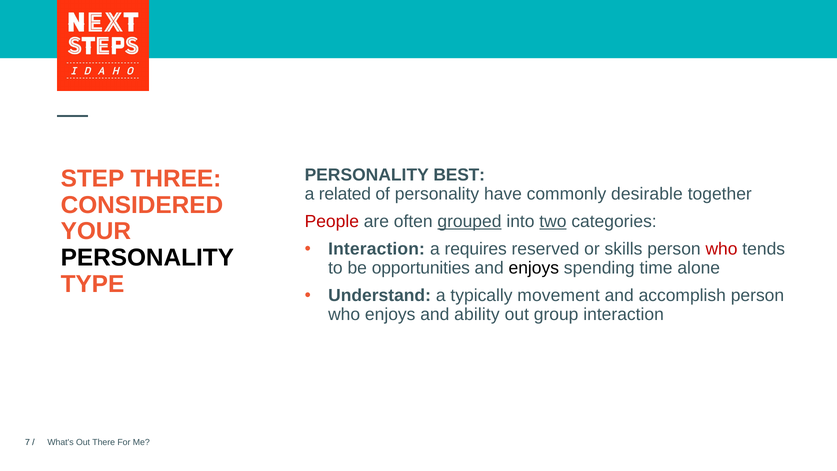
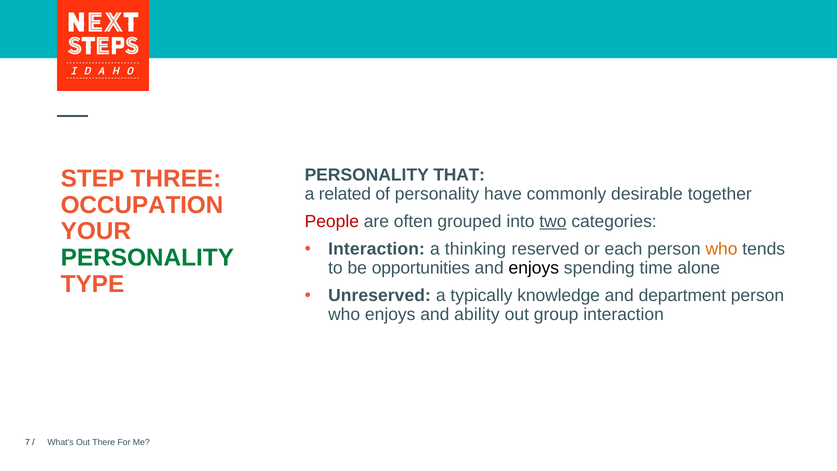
BEST: BEST -> THAT
CONSIDERED: CONSIDERED -> OCCUPATION
grouped underline: present -> none
requires: requires -> thinking
skills: skills -> each
who at (722, 249) colour: red -> orange
PERSONALITY at (147, 258) colour: black -> green
Understand: Understand -> Unreserved
movement: movement -> knowledge
accomplish: accomplish -> department
